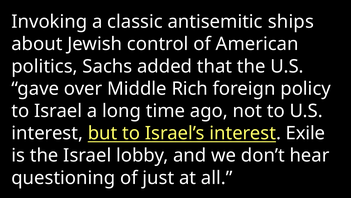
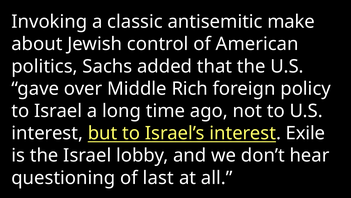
ships: ships -> make
just: just -> last
